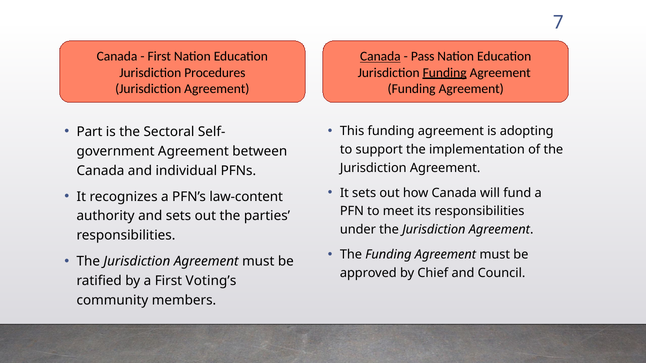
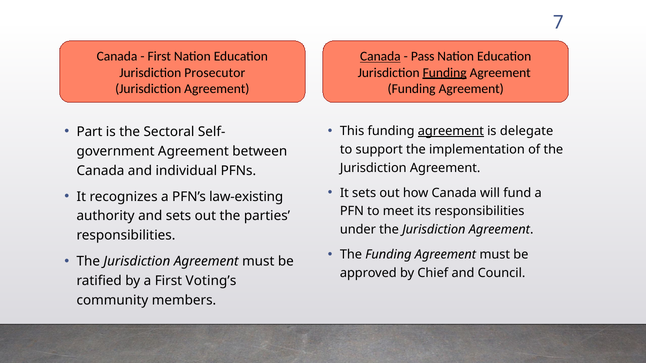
Procedures: Procedures -> Prosecutor
agreement at (451, 131) underline: none -> present
adopting: adopting -> delegate
law-content: law-content -> law-existing
